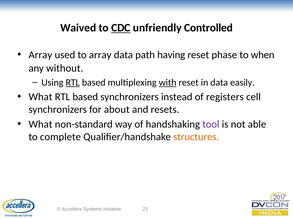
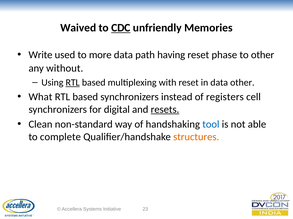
Controlled: Controlled -> Memories
Array at (40, 55): Array -> Write
to array: array -> more
to when: when -> other
with underline: present -> none
data easily: easily -> other
about: about -> digital
resets underline: none -> present
What at (40, 125): What -> Clean
tool colour: purple -> blue
